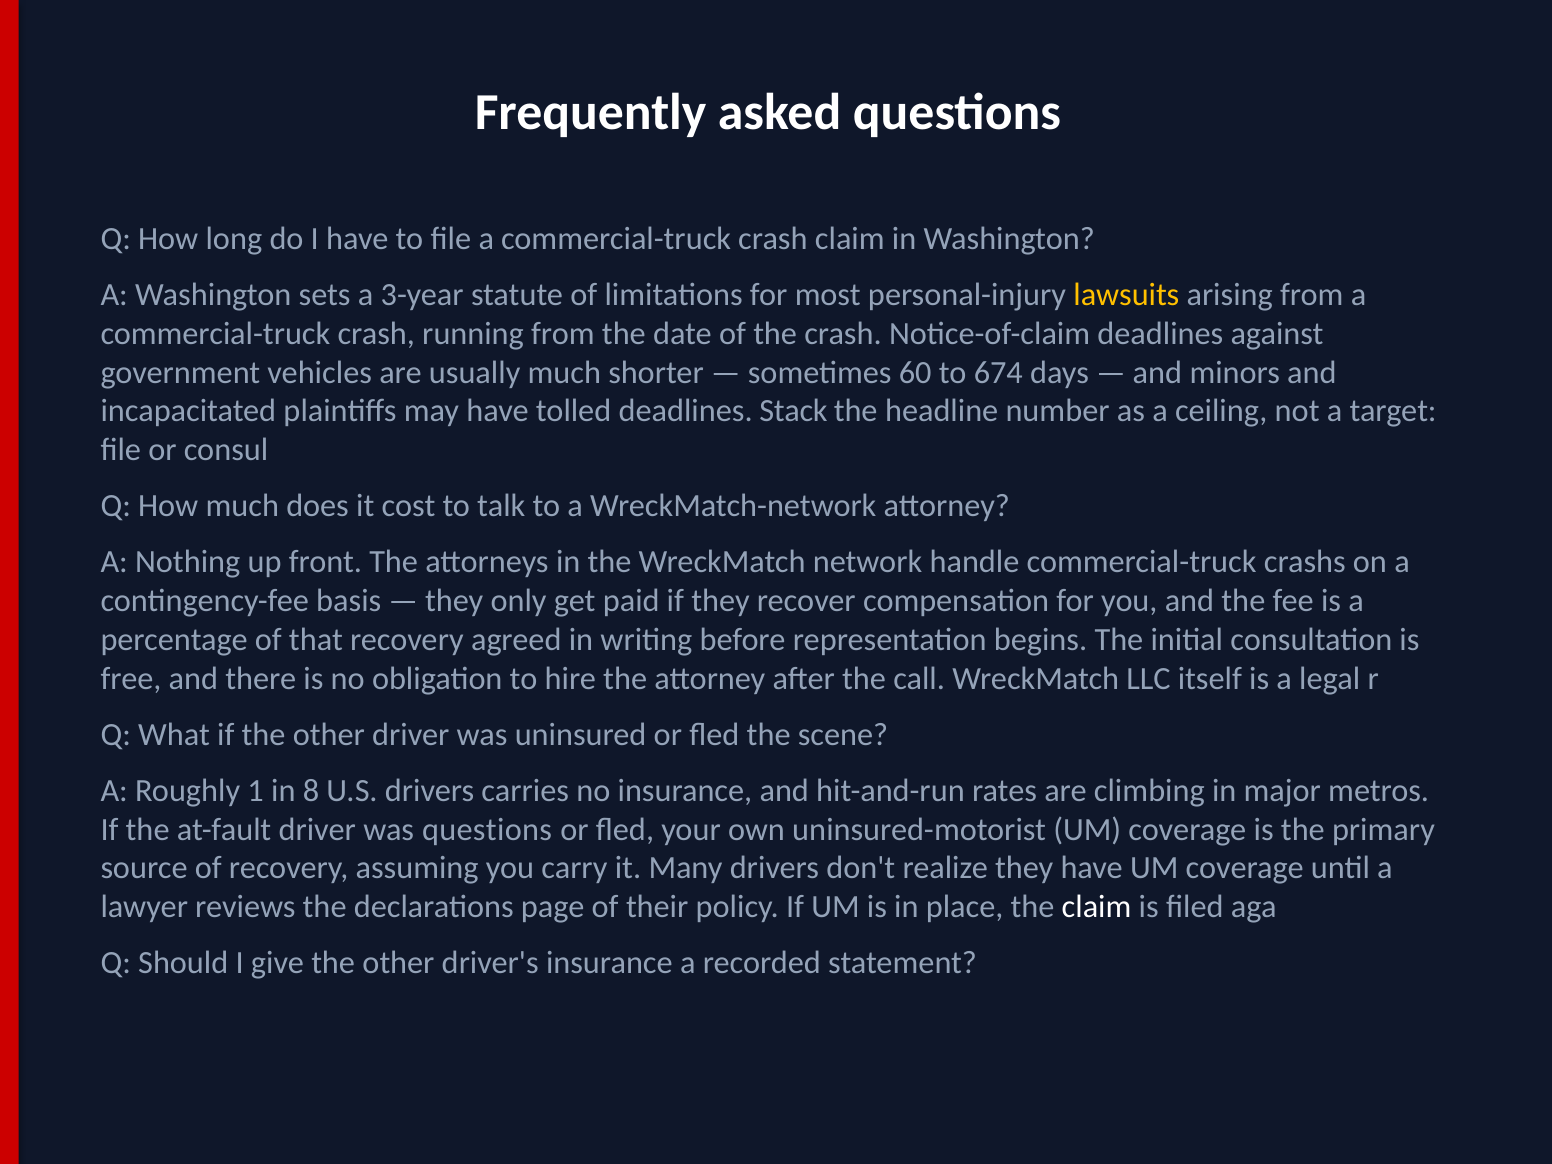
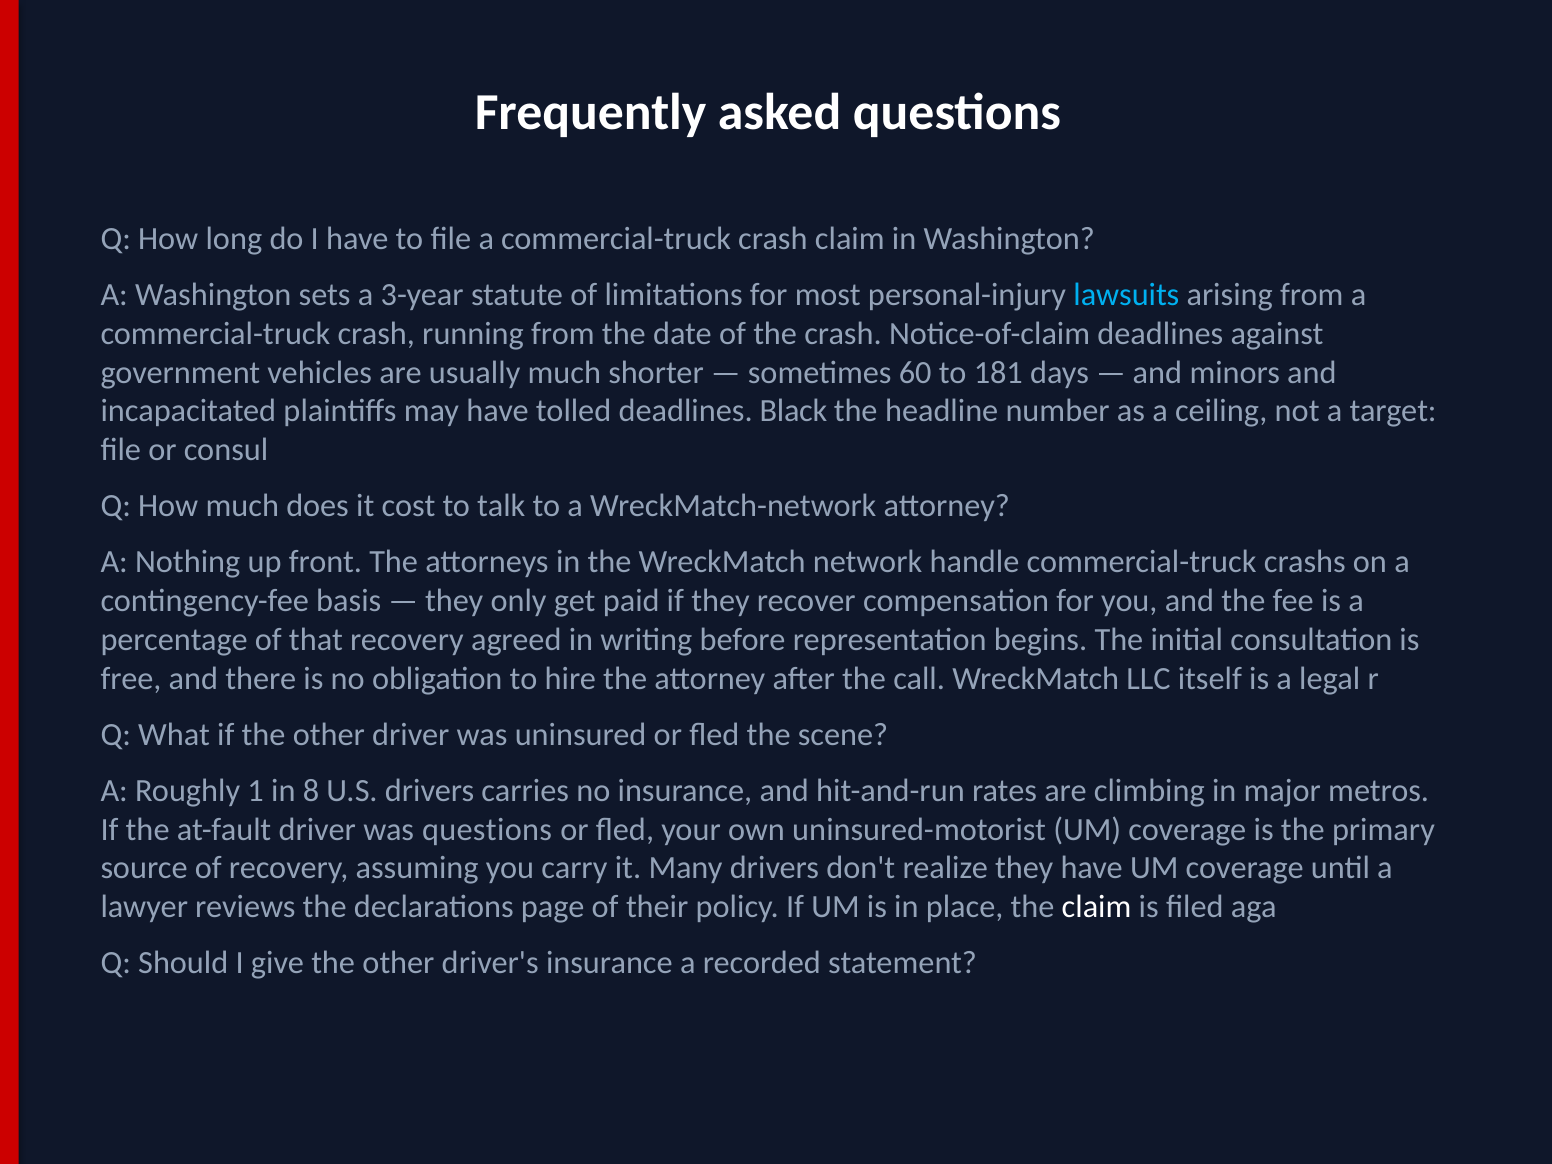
lawsuits colour: yellow -> light blue
674: 674 -> 181
Stack: Stack -> Black
